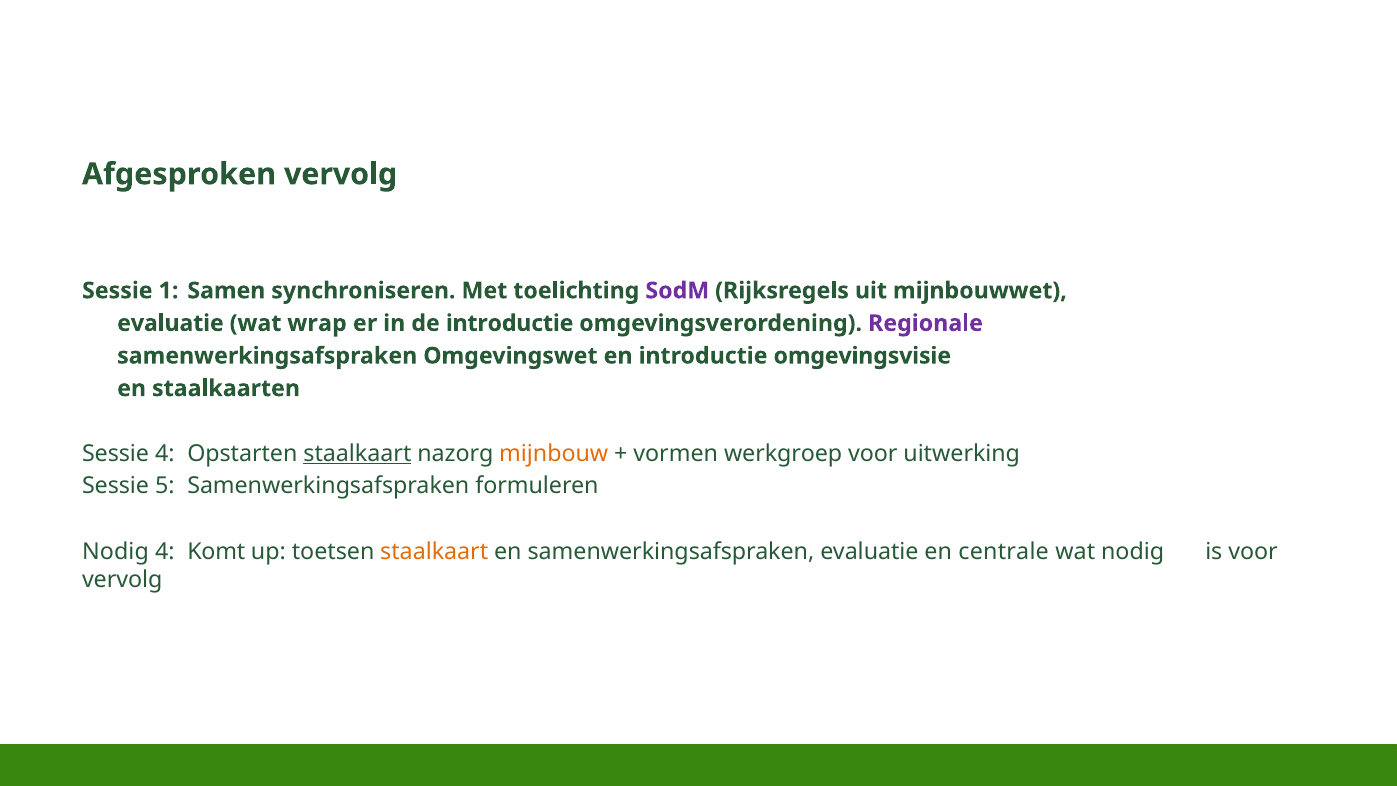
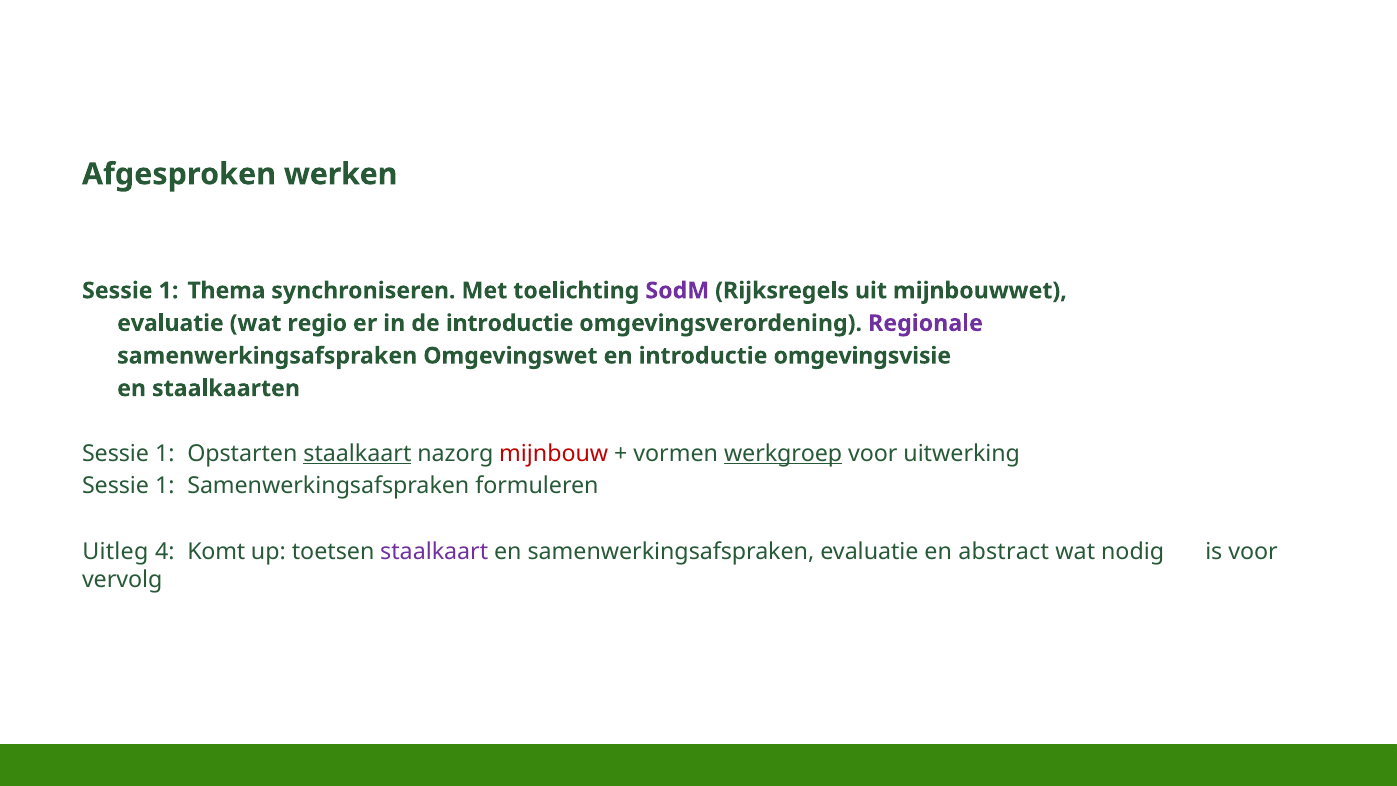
Afgesproken vervolg: vervolg -> werken
Samen: Samen -> Thema
wrap: wrap -> regio
4 at (165, 454): 4 -> 1
mijnbouw colour: orange -> red
werkgroep underline: none -> present
5 at (165, 486): 5 -> 1
Nodig at (115, 551): Nodig -> Uitleg
staalkaart at (434, 551) colour: orange -> purple
centrale: centrale -> abstract
